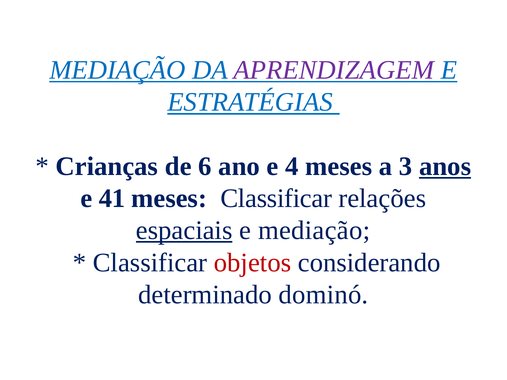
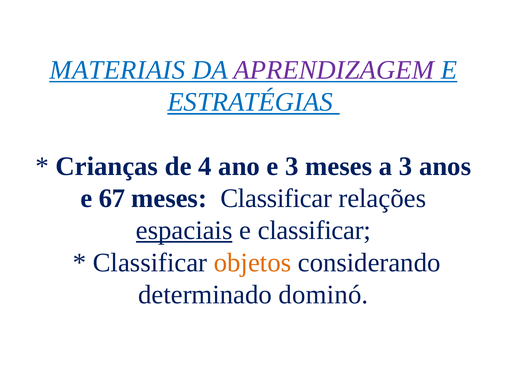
MEDIAÇÃO at (117, 70): MEDIAÇÃO -> MATERIAIS
6: 6 -> 4
e 4: 4 -> 3
anos underline: present -> none
41: 41 -> 67
e mediação: mediação -> classificar
objetos colour: red -> orange
